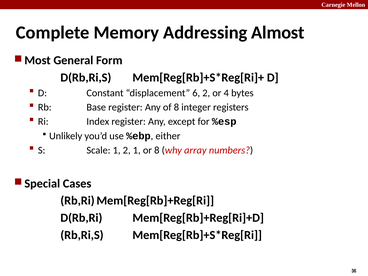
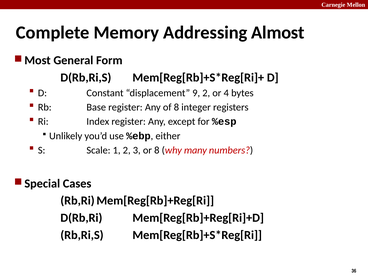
6: 6 -> 9
2 1: 1 -> 3
array: array -> many
